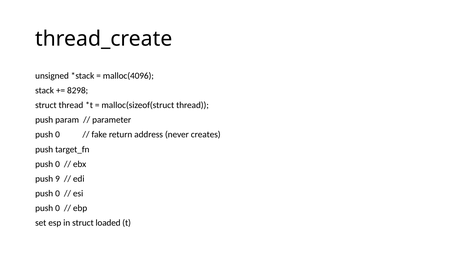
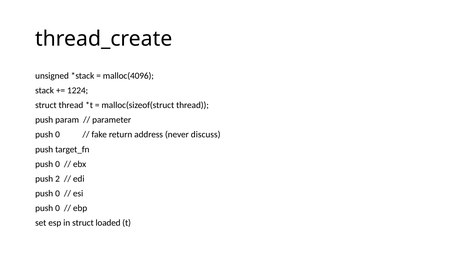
8298: 8298 -> 1224
creates: creates -> discuss
9: 9 -> 2
